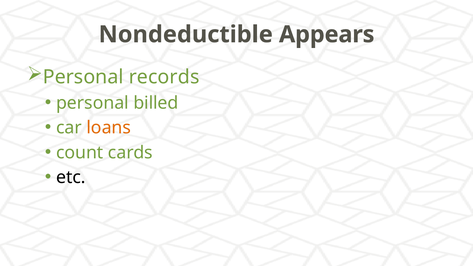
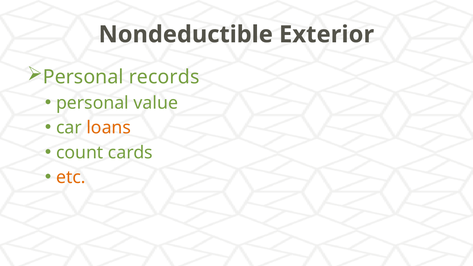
Appears: Appears -> Exterior
billed: billed -> value
etc colour: black -> orange
